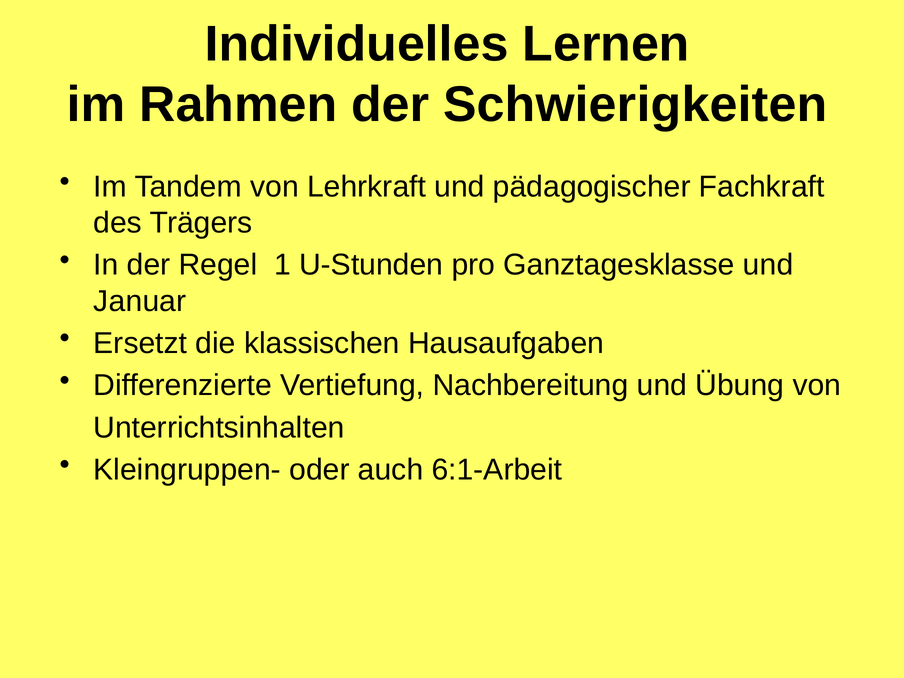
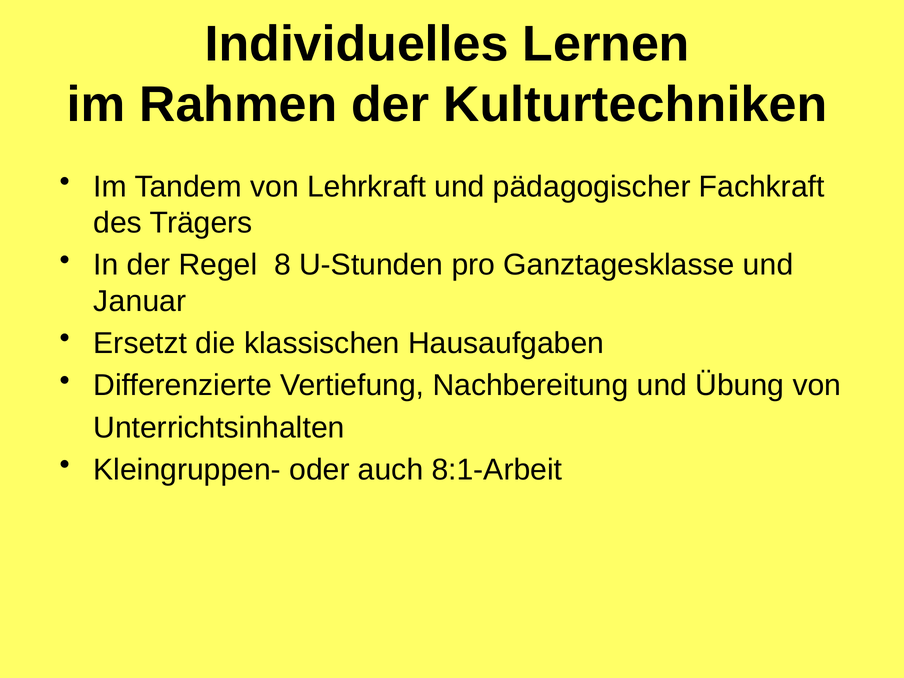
Schwierigkeiten: Schwierigkeiten -> Kulturtechniken
1: 1 -> 8
6:1-Arbeit: 6:1-Arbeit -> 8:1-Arbeit
